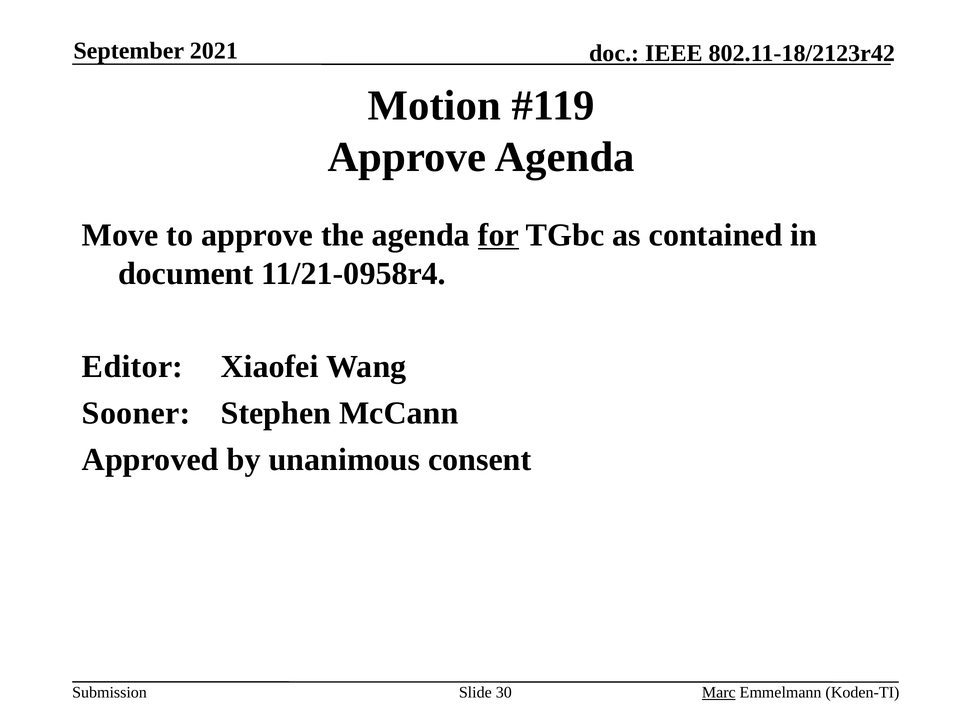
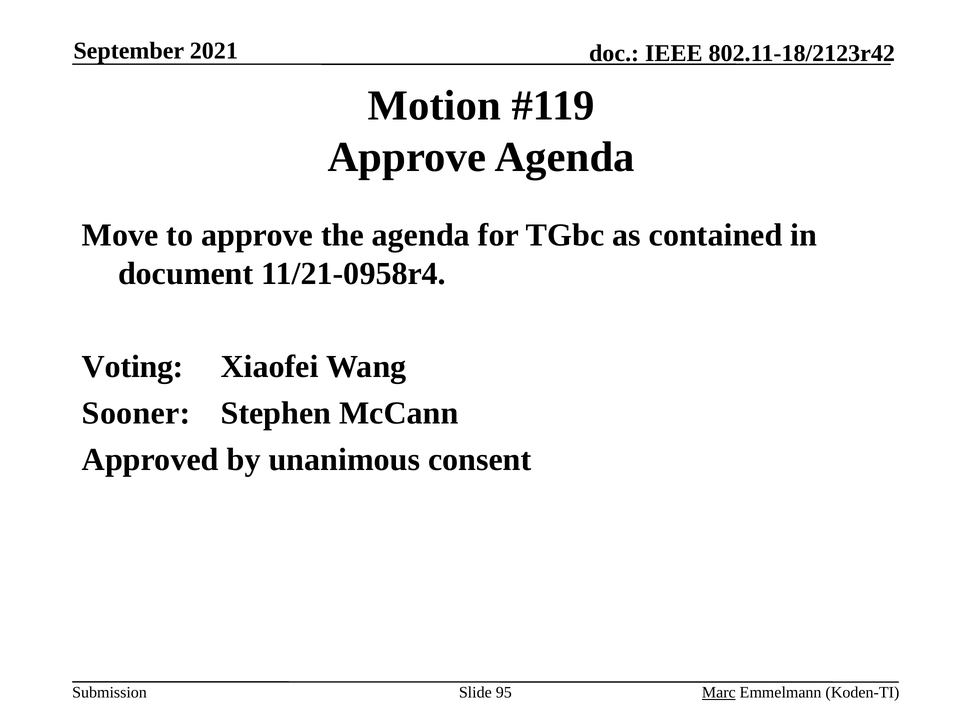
for underline: present -> none
Editor: Editor -> Voting
30: 30 -> 95
